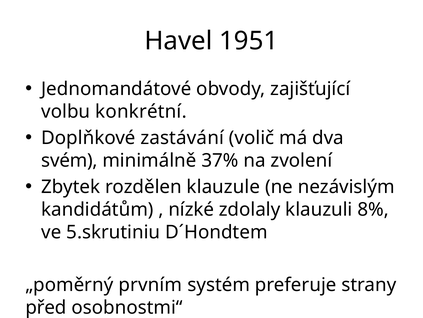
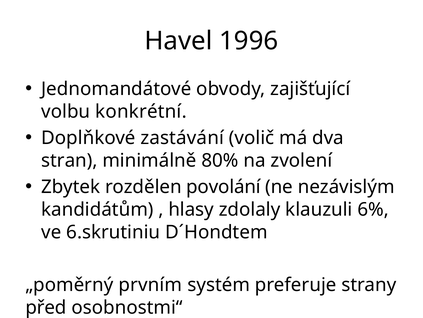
1951: 1951 -> 1996
svém: svém -> stran
37%: 37% -> 80%
klauzule: klauzule -> povolání
nízké: nízké -> hlasy
8%: 8% -> 6%
5.skrutiniu: 5.skrutiniu -> 6.skrutiniu
